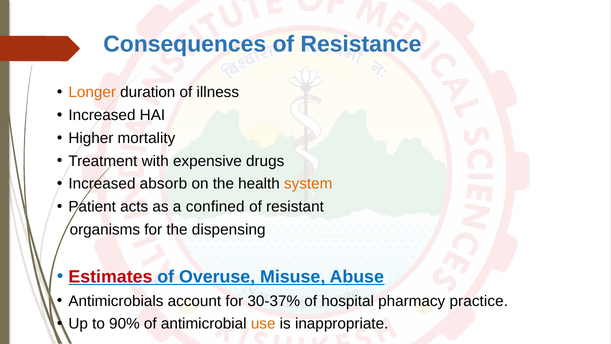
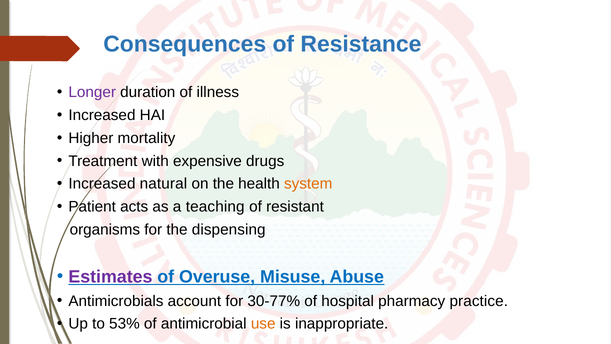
Longer colour: orange -> purple
absorb: absorb -> natural
confined: confined -> teaching
Estimates colour: red -> purple
30-37%: 30-37% -> 30-77%
90%: 90% -> 53%
